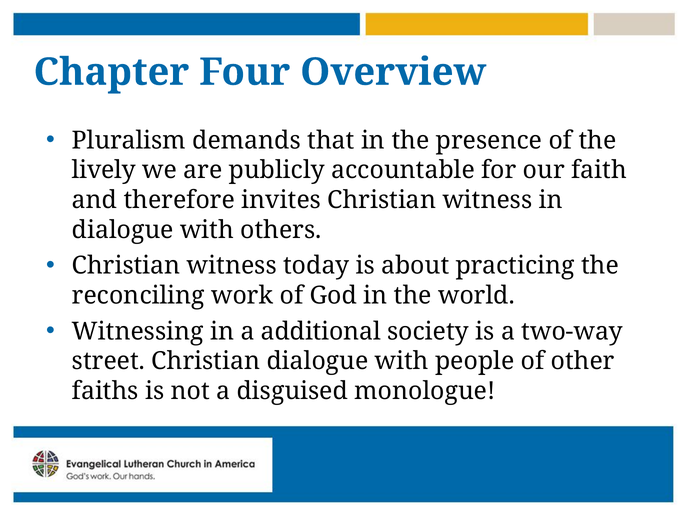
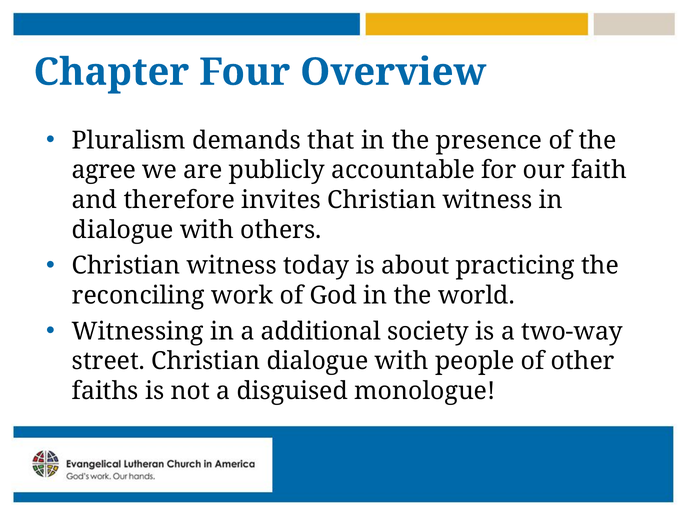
lively: lively -> agree
